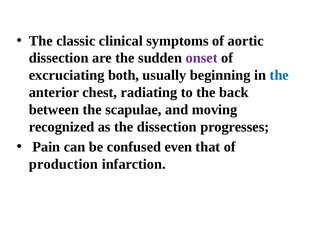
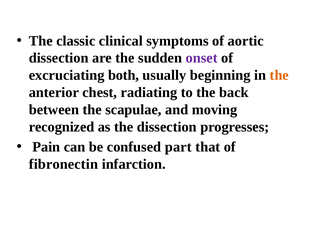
the at (279, 75) colour: blue -> orange
even: even -> part
production: production -> fibronectin
